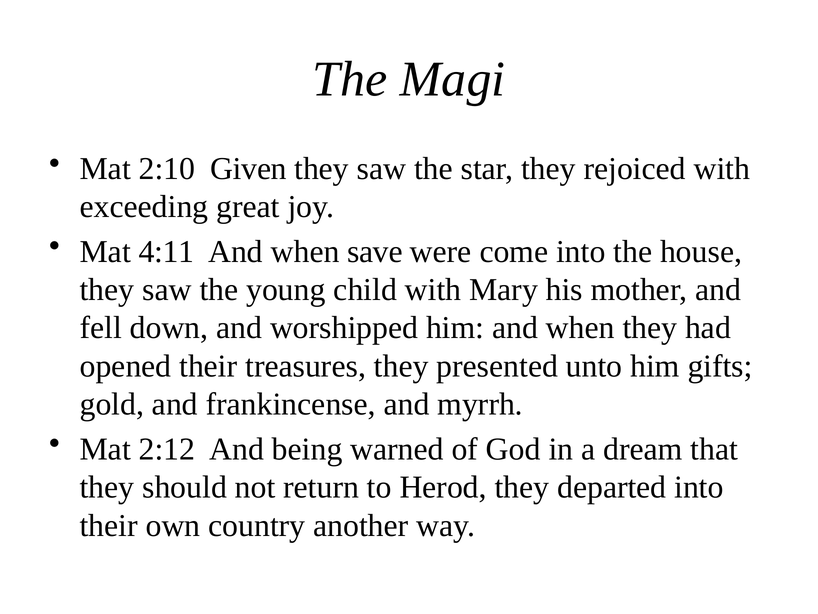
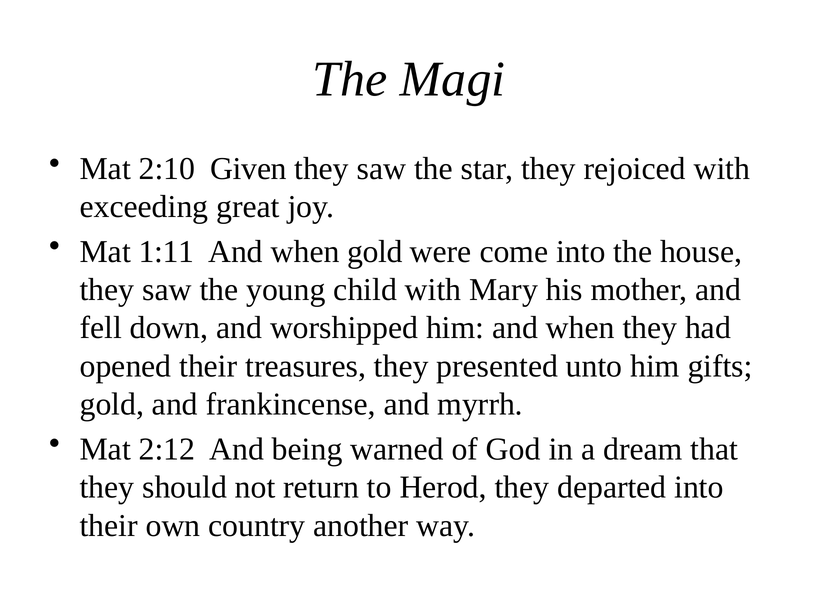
4:11: 4:11 -> 1:11
when save: save -> gold
